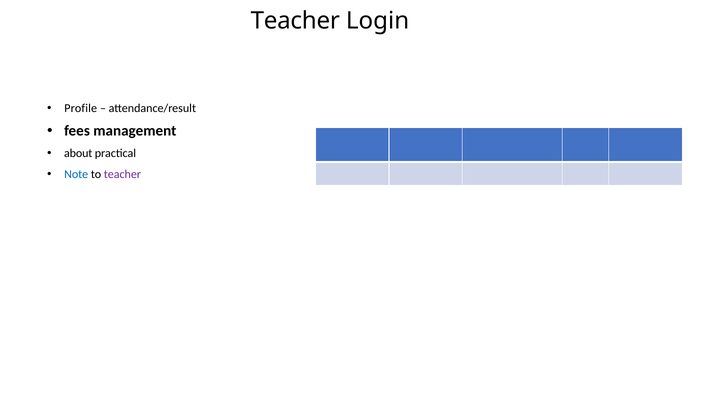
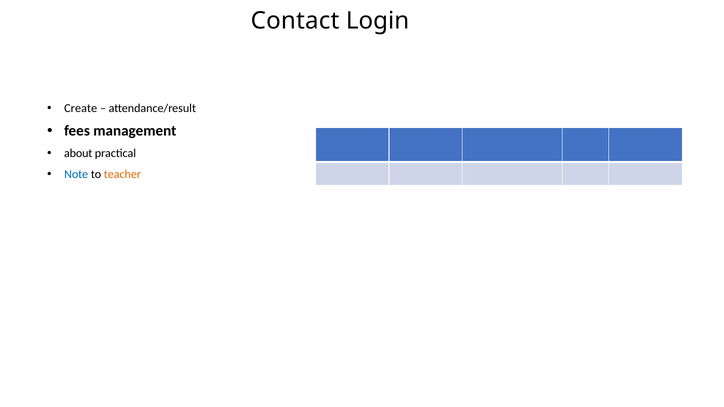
Teacher at (295, 21): Teacher -> Contact
Profile: Profile -> Create
teacher at (122, 174) colour: purple -> orange
